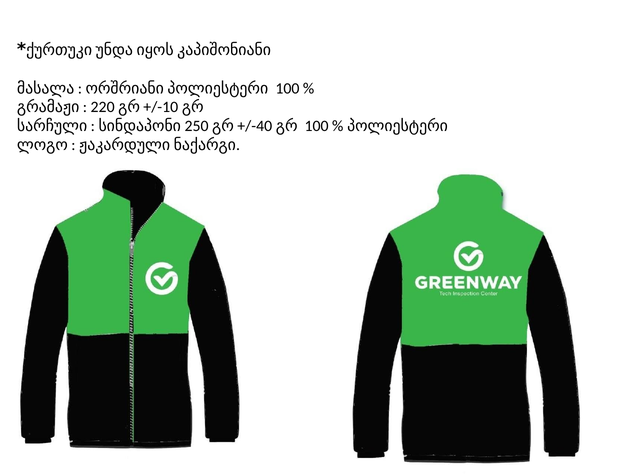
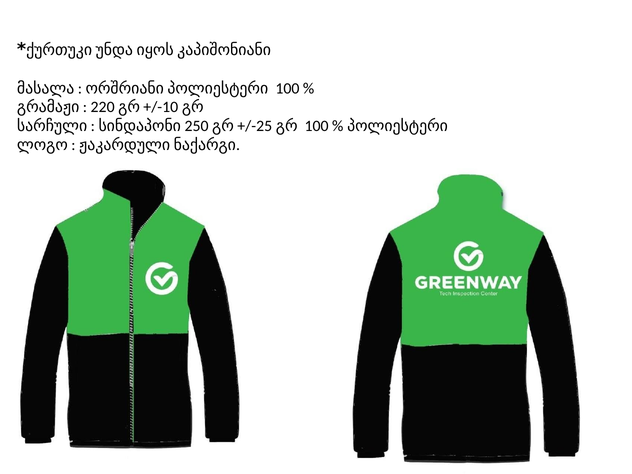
+/-40: +/-40 -> +/-25
